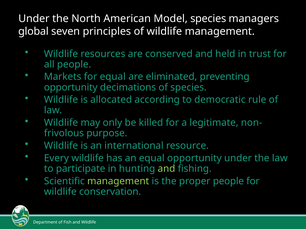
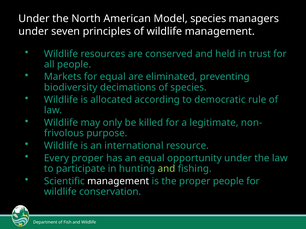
global at (33, 31): global -> under
opportunity at (71, 87): opportunity -> biodiversity
Every wildlife: wildlife -> proper
management at (118, 181) colour: light green -> white
